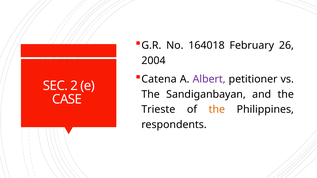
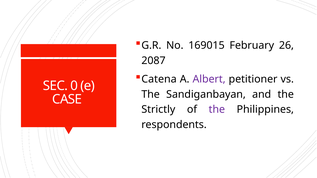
164018: 164018 -> 169015
2004: 2004 -> 2087
2: 2 -> 0
Trieste: Trieste -> Strictly
the at (217, 110) colour: orange -> purple
